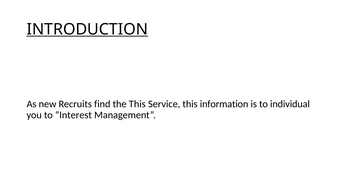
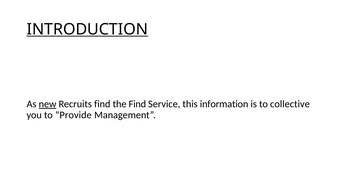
new underline: none -> present
the This: This -> Find
individual: individual -> collective
Interest: Interest -> Provide
